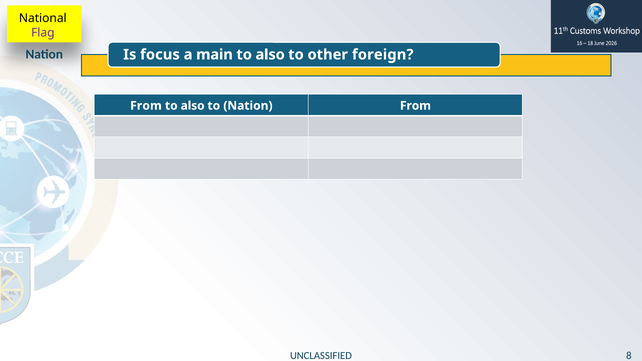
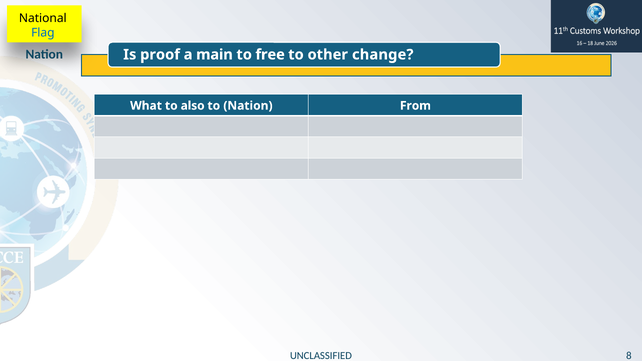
Flag colour: purple -> blue
focus: focus -> proof
also at (270, 55): also -> free
foreign: foreign -> change
From at (146, 106): From -> What
